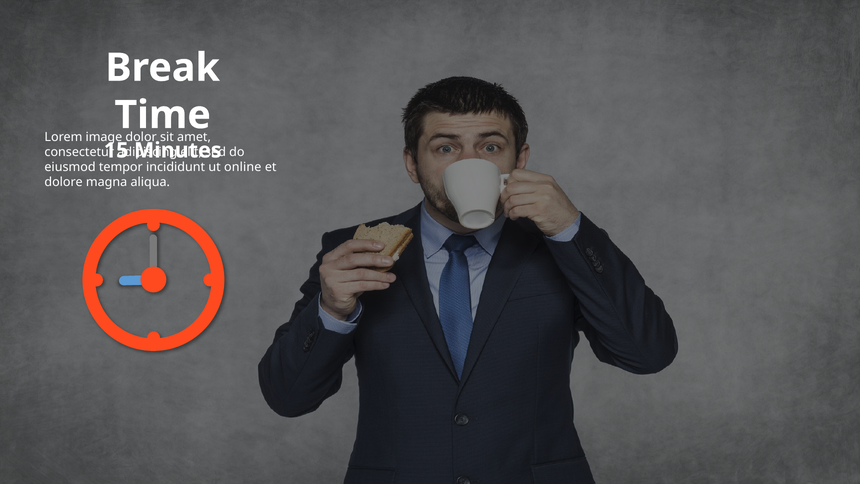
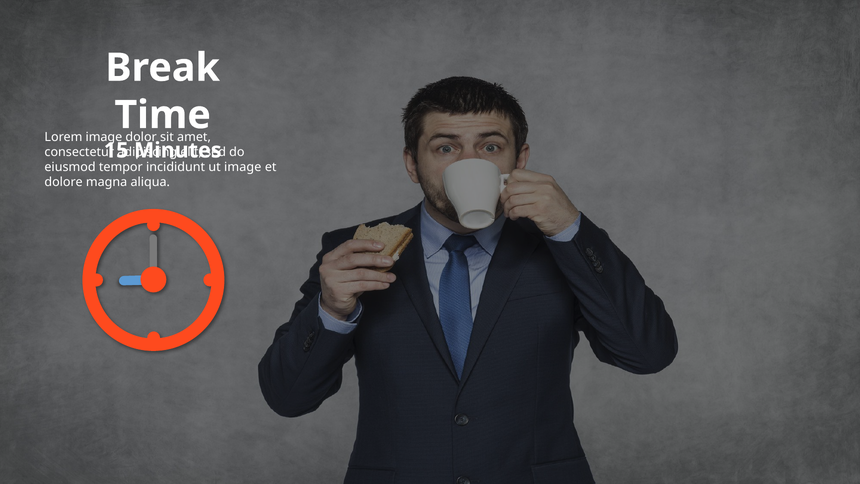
online at (243, 167): online -> image
